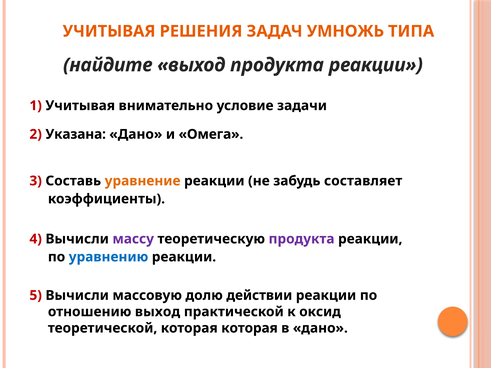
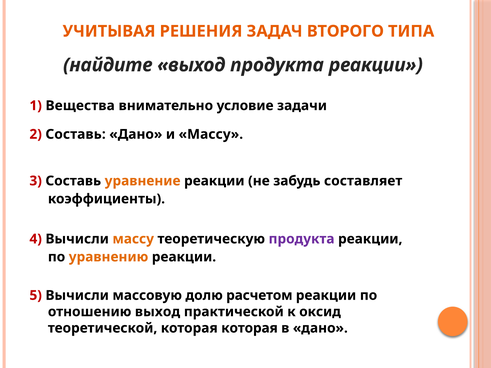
УМНОЖЬ: УМНОЖЬ -> ВТОРОГО
1 Учитывая: Учитывая -> Вещества
2 Указана: Указана -> Составь
и Омега: Омега -> Массу
массу at (133, 239) colour: purple -> orange
уравнению colour: blue -> orange
действии: действии -> расчетом
